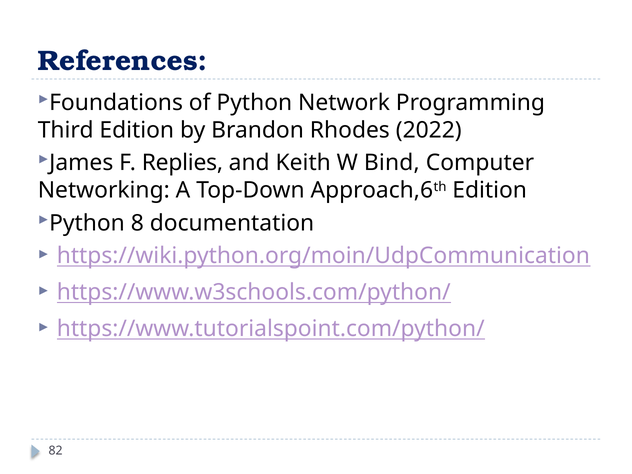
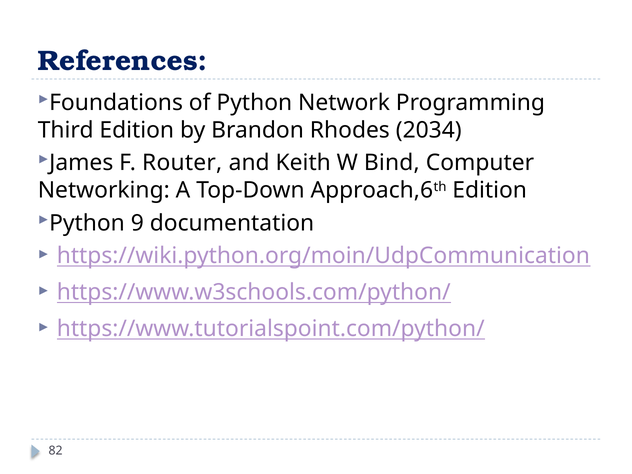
2022: 2022 -> 2034
Replies: Replies -> Router
8: 8 -> 9
